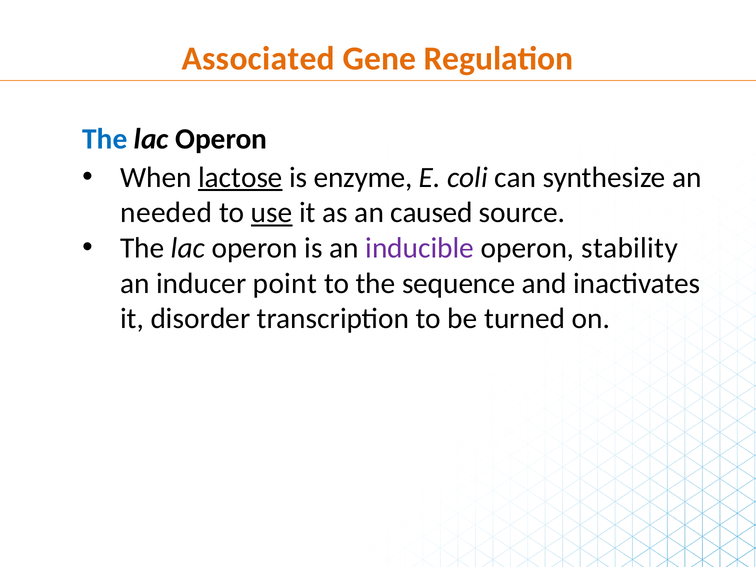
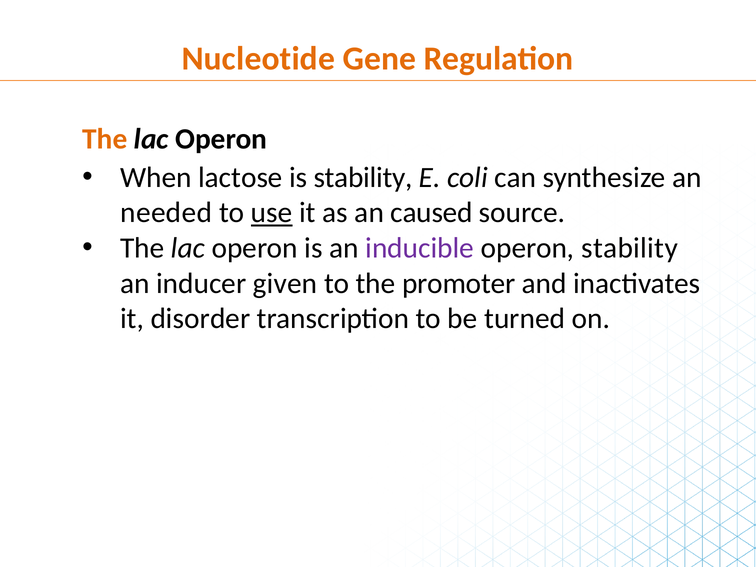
Associated: Associated -> Nucleotide
The at (105, 139) colour: blue -> orange
lactose underline: present -> none
is enzyme: enzyme -> stability
point: point -> given
sequence: sequence -> promoter
